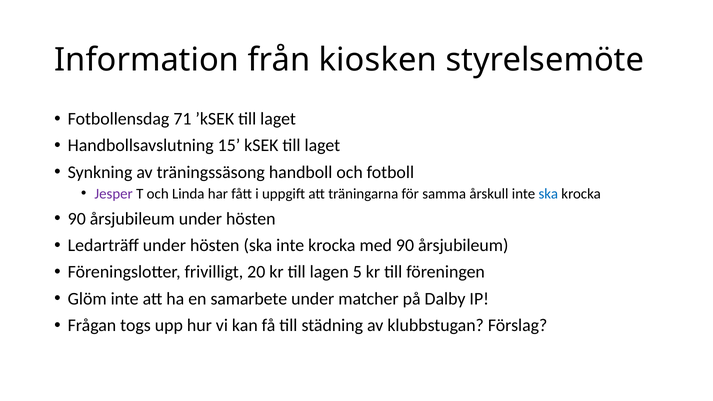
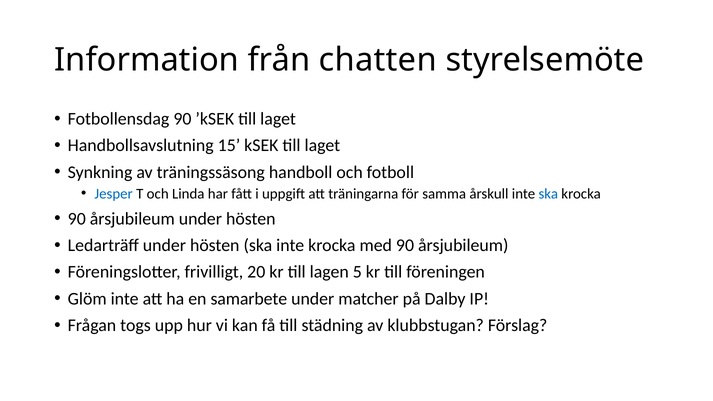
kiosken: kiosken -> chatten
Fotbollensdag 71: 71 -> 90
Jesper colour: purple -> blue
